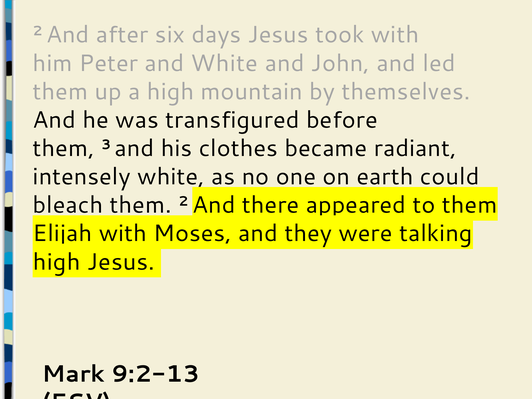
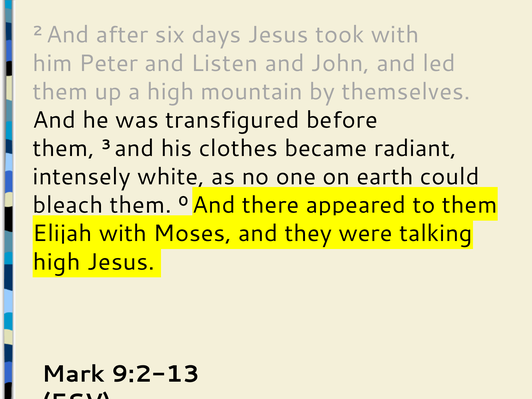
and White: White -> Listen
2 at (183, 201): 2 -> 0
